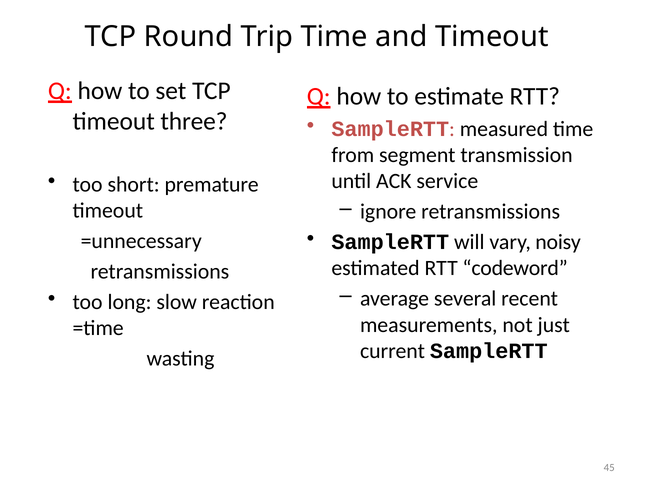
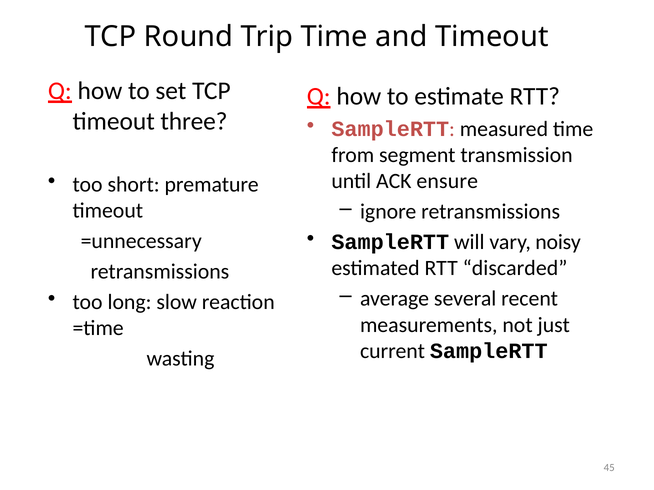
service: service -> ensure
codeword: codeword -> discarded
